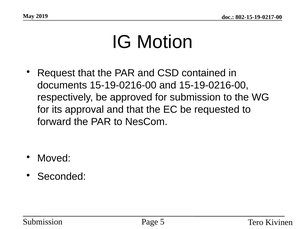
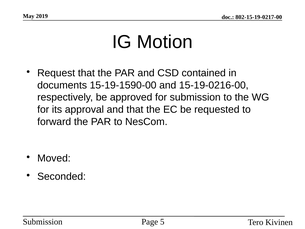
documents 15-19-0216-00: 15-19-0216-00 -> 15-19-1590-00
